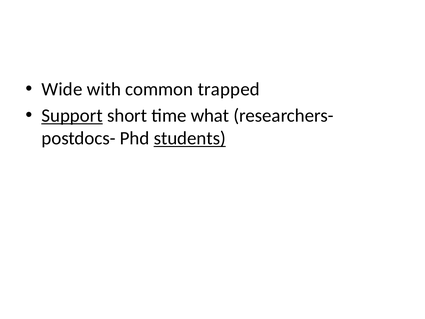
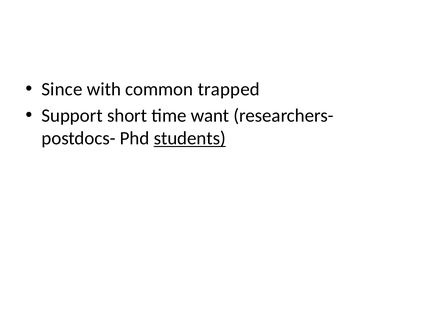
Wide: Wide -> Since
Support underline: present -> none
what: what -> want
